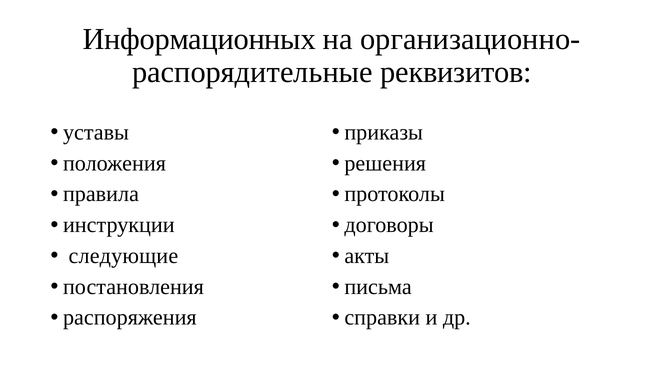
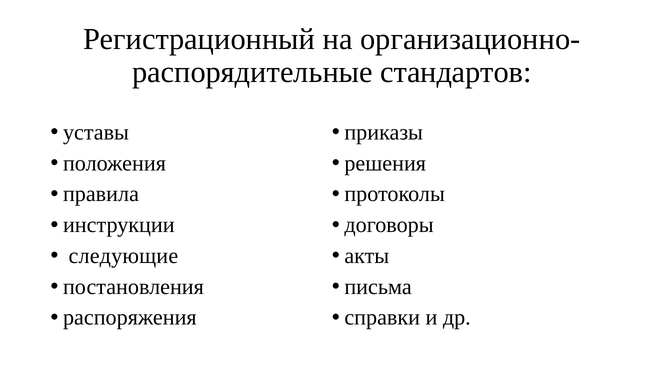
Информационных: Информационных -> Регистрационный
реквизитов: реквизитов -> стандартов
